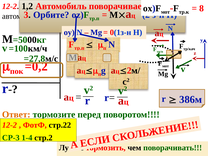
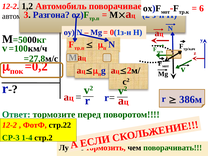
8: 8 -> 6
Орбите: Орбите -> Разгона
Ответ colour: orange -> green
